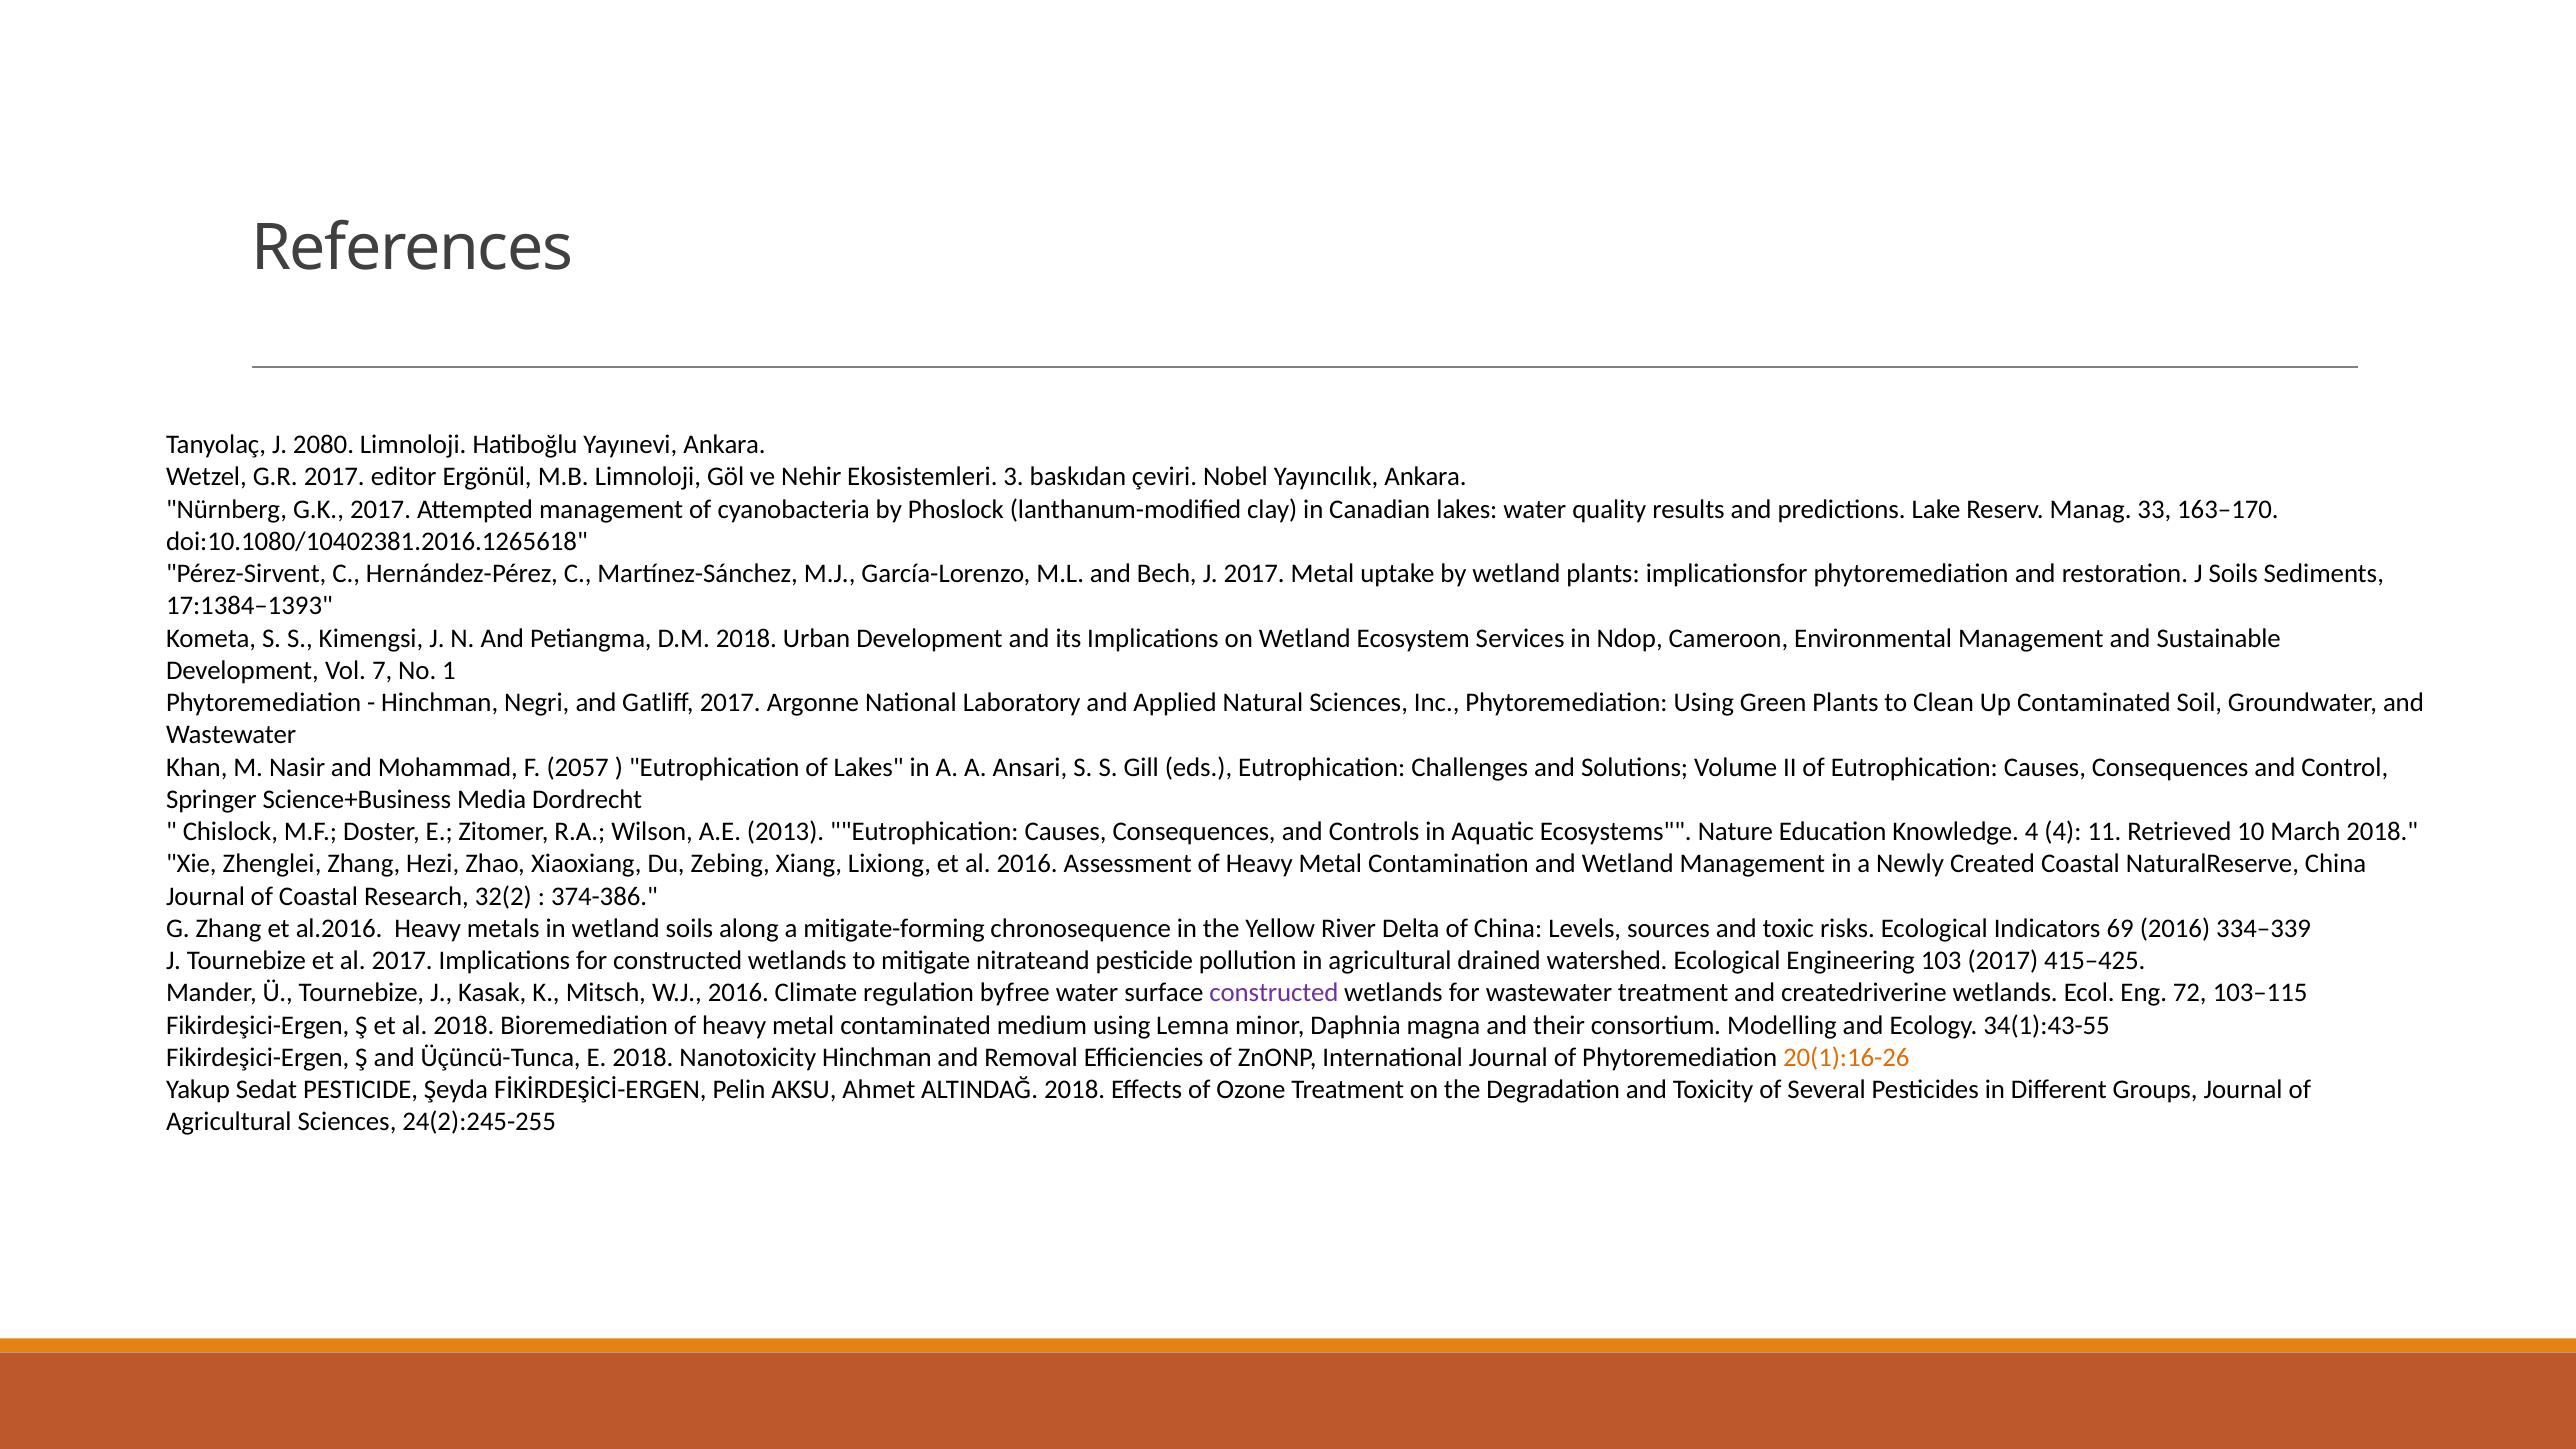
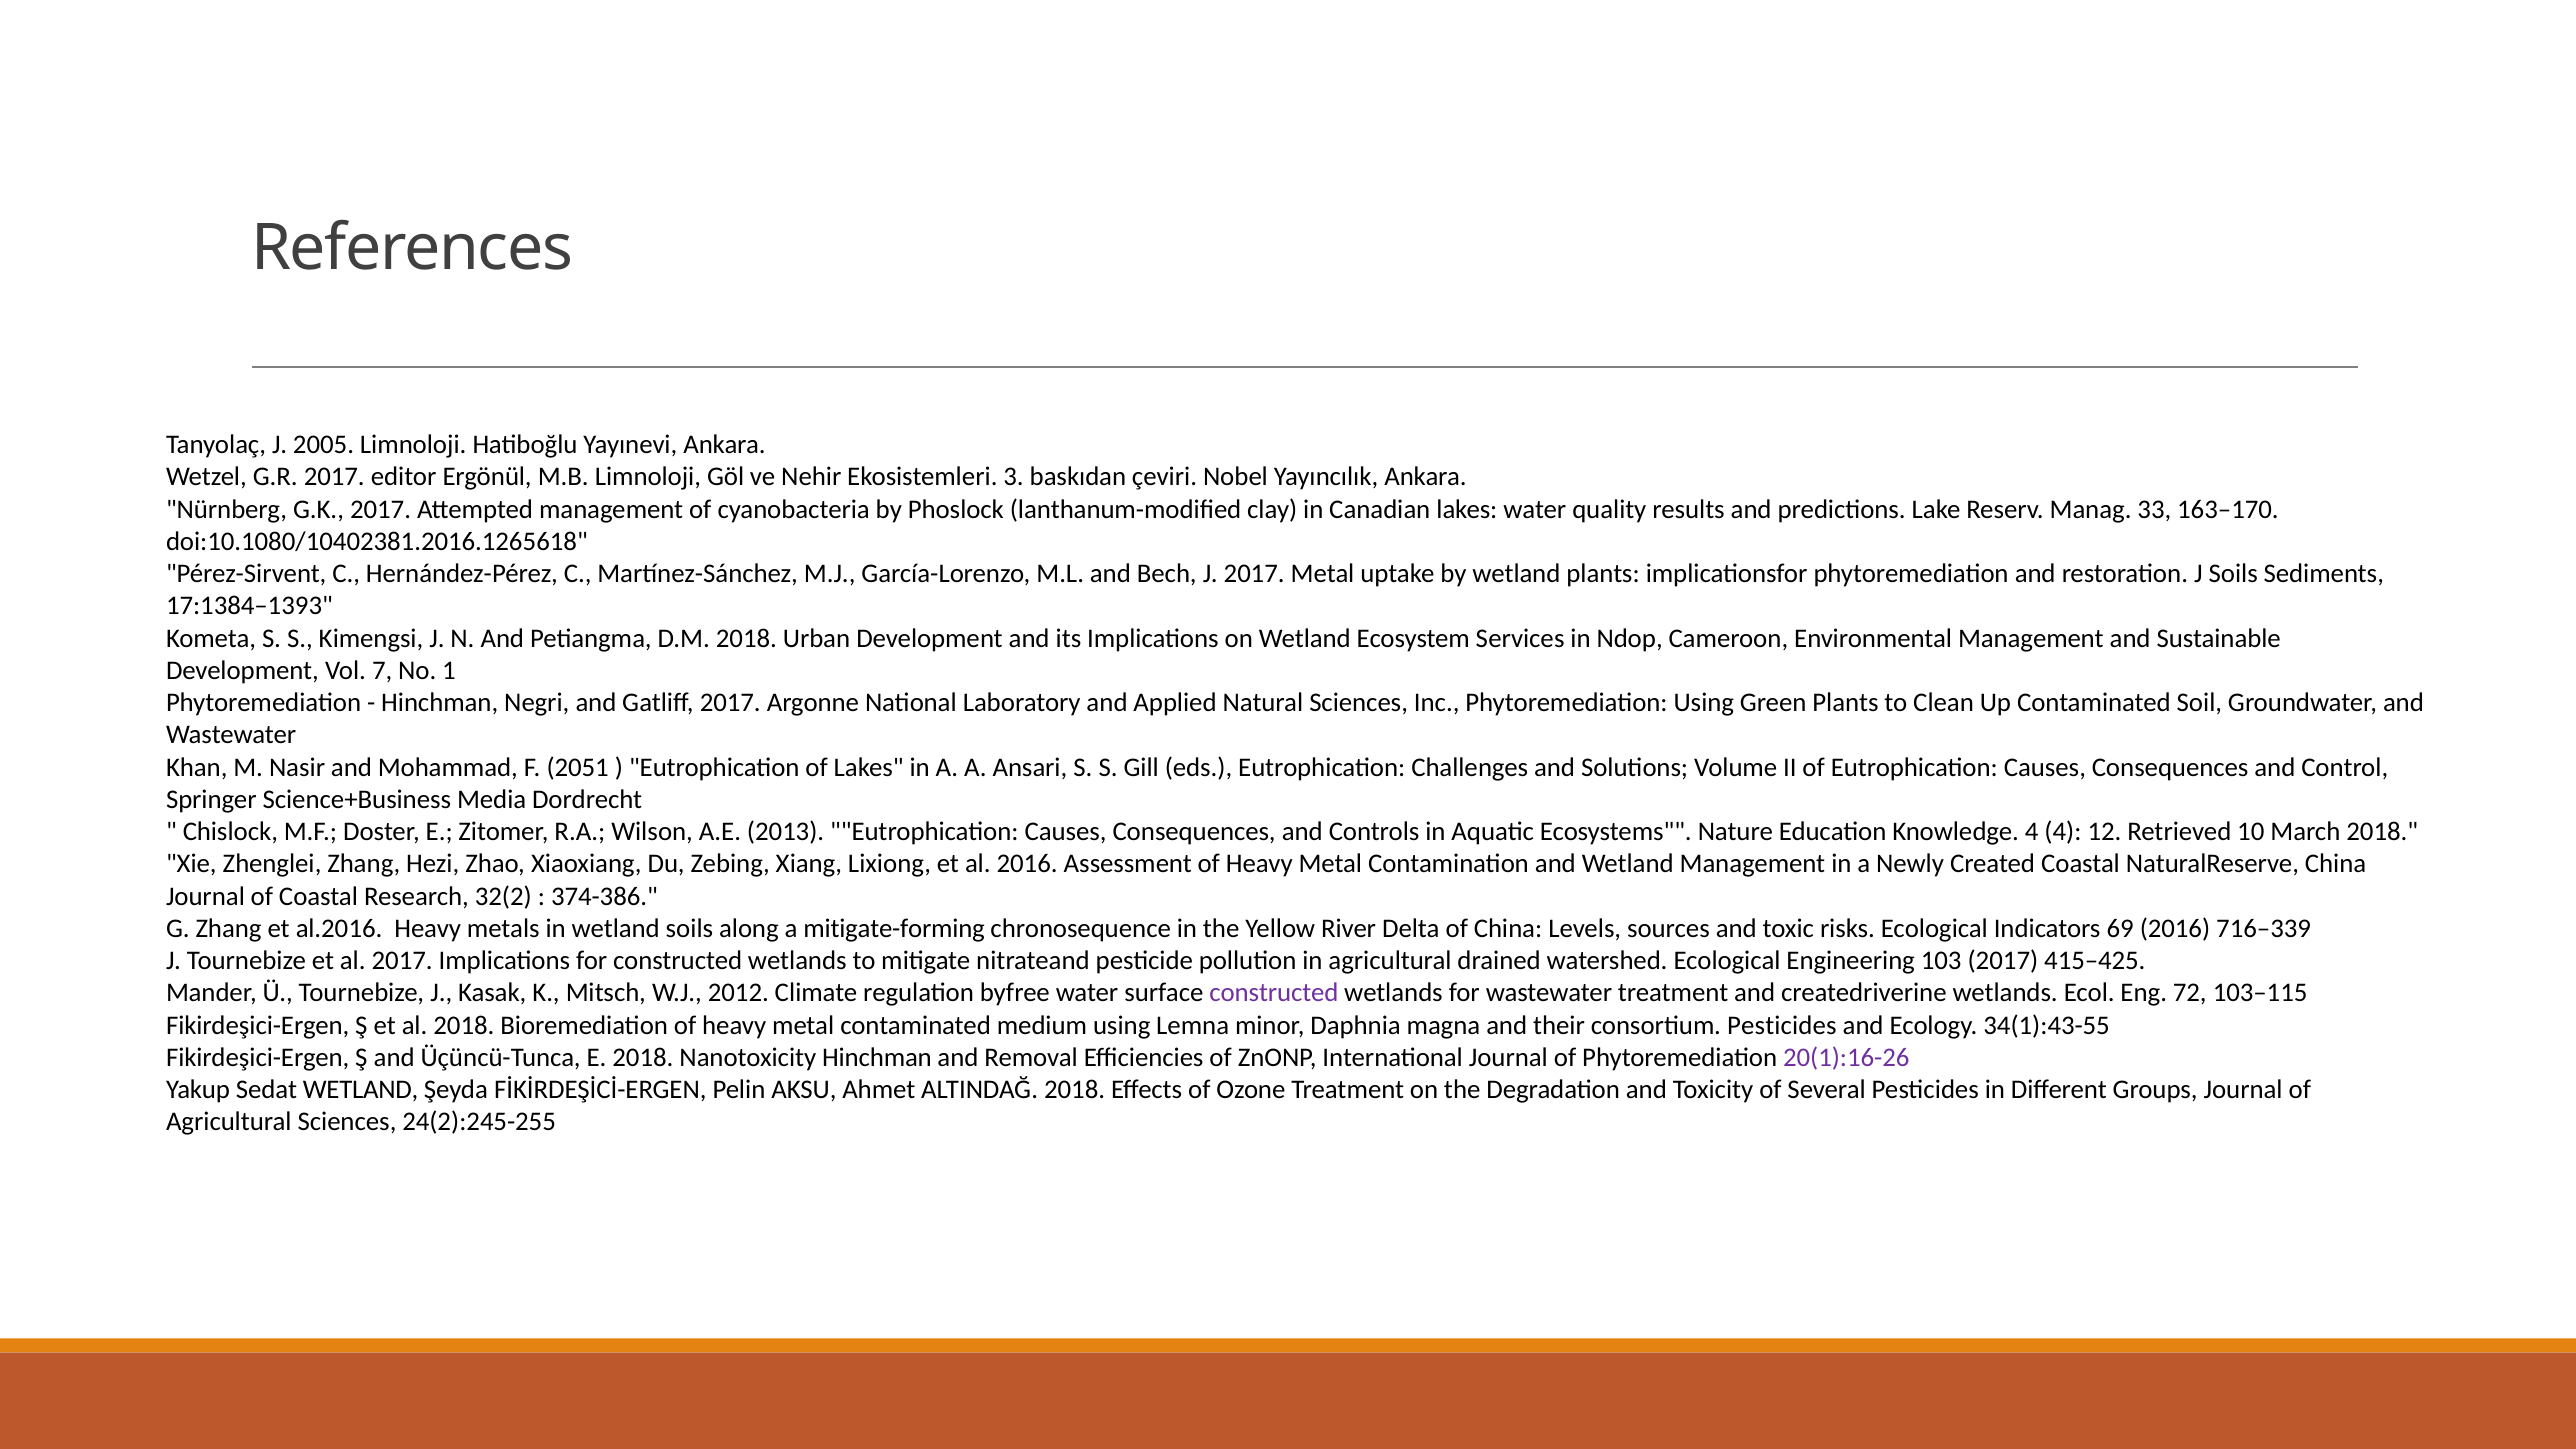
2080: 2080 -> 2005
2057: 2057 -> 2051
11: 11 -> 12
334–339: 334–339 -> 716–339
W.J 2016: 2016 -> 2012
consortium Modelling: Modelling -> Pesticides
20(1):16-26 colour: orange -> purple
Sedat PESTICIDE: PESTICIDE -> WETLAND
